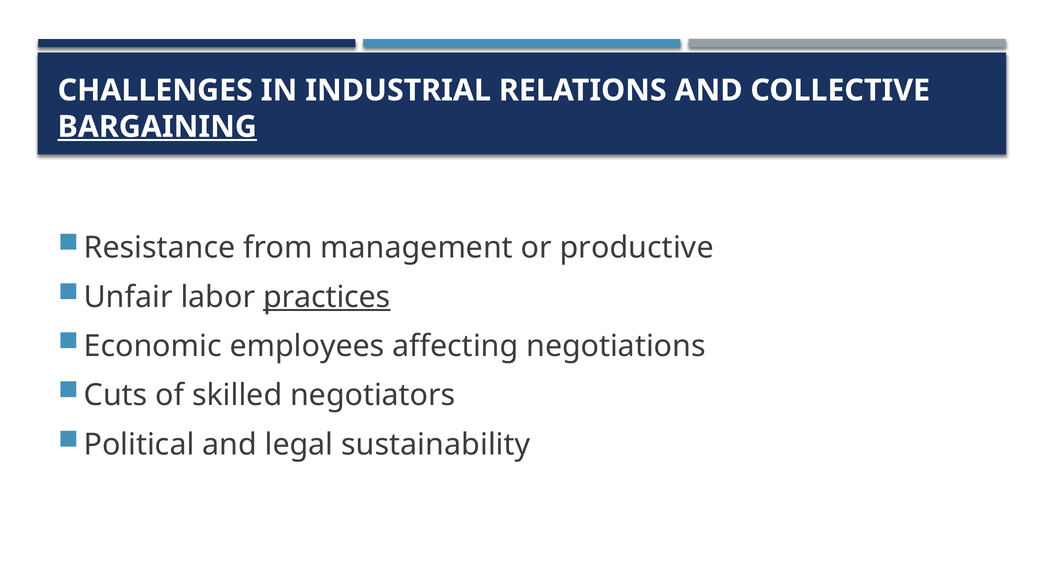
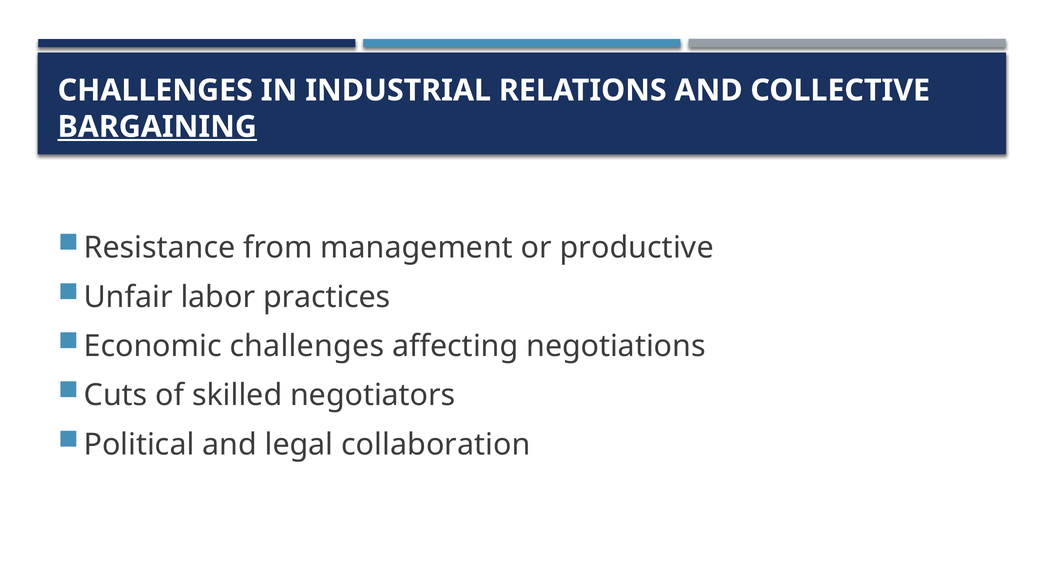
practices underline: present -> none
Economic employees: employees -> challenges
sustainability: sustainability -> collaboration
